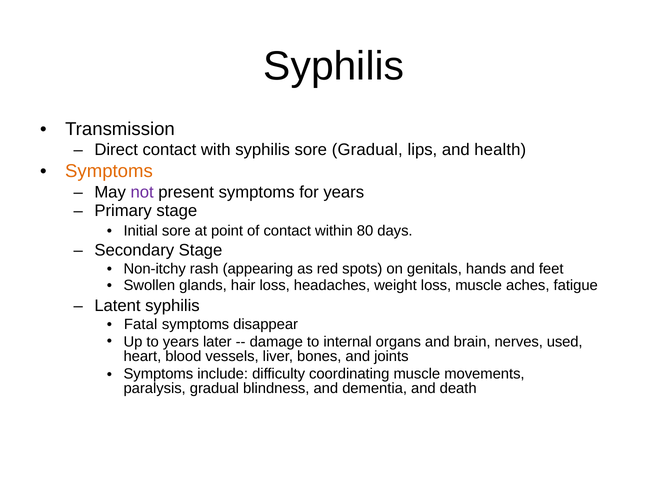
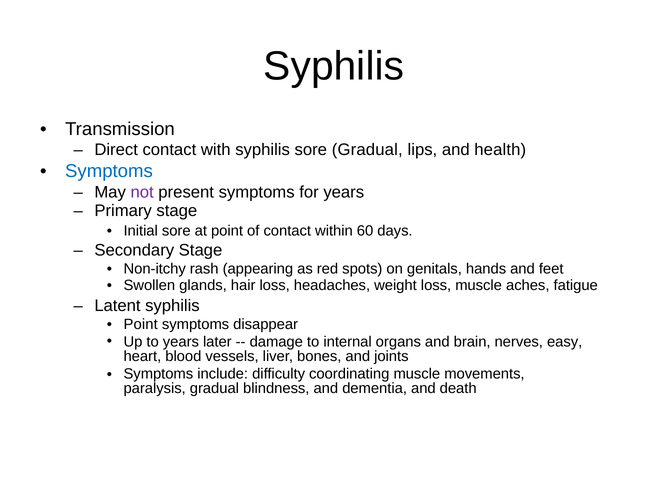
Symptoms at (109, 171) colour: orange -> blue
80: 80 -> 60
Fatal at (141, 325): Fatal -> Point
used: used -> easy
